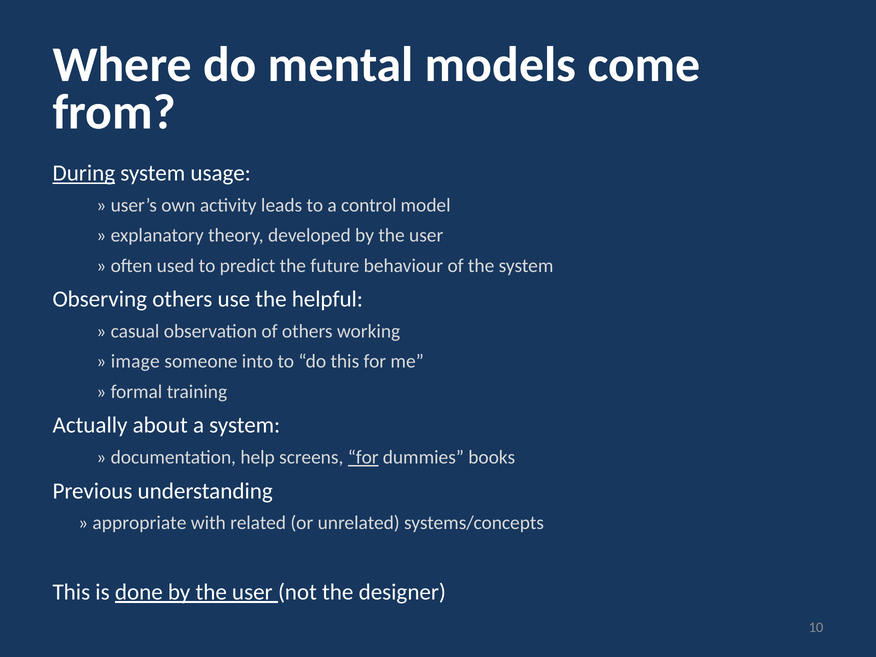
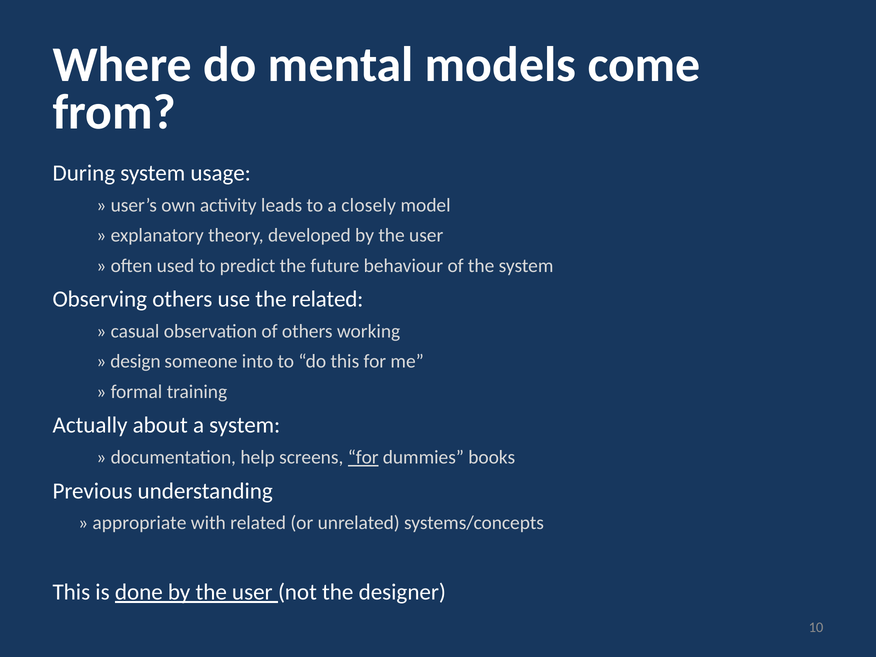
During underline: present -> none
control: control -> closely
the helpful: helpful -> related
image: image -> design
